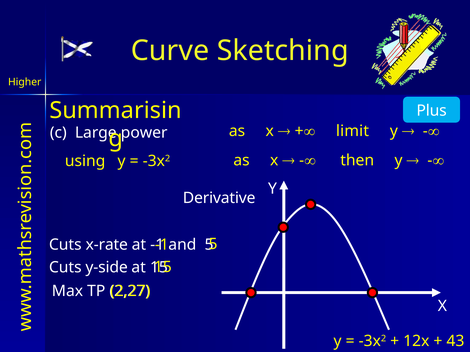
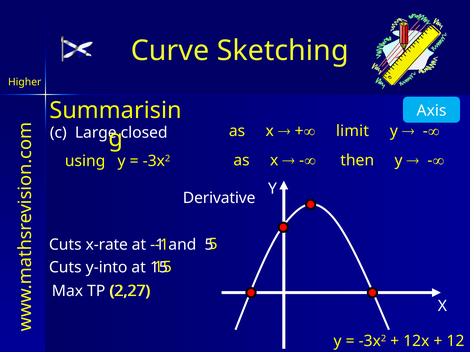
Plus: Plus -> Axis
power: power -> closed
y-side: y-side -> y-into
43: 43 -> 12
